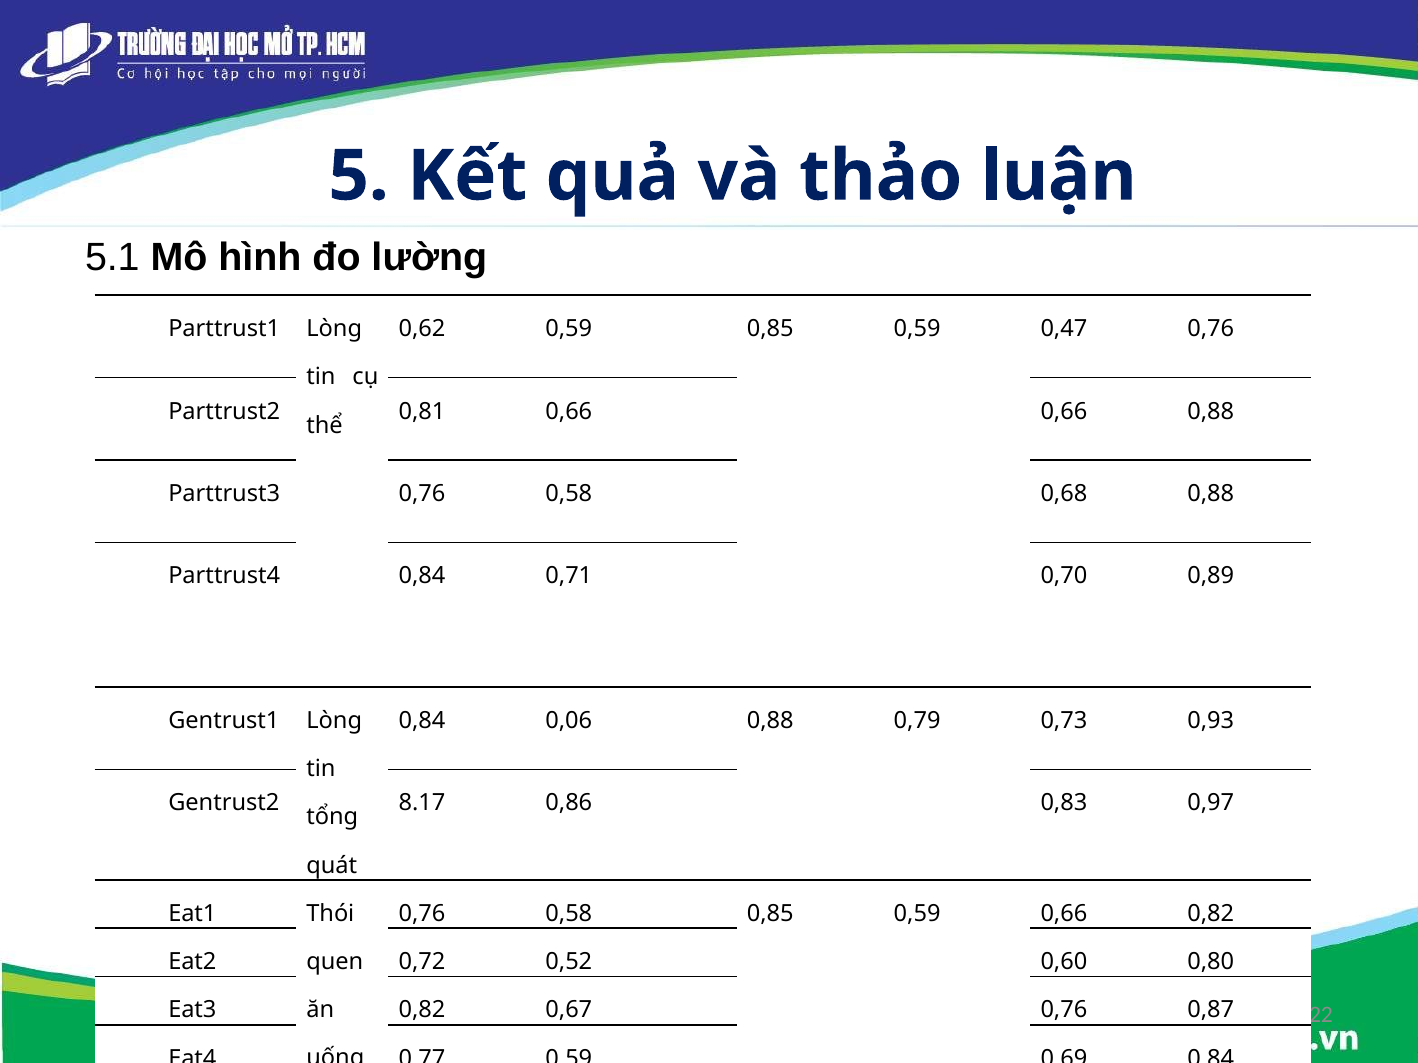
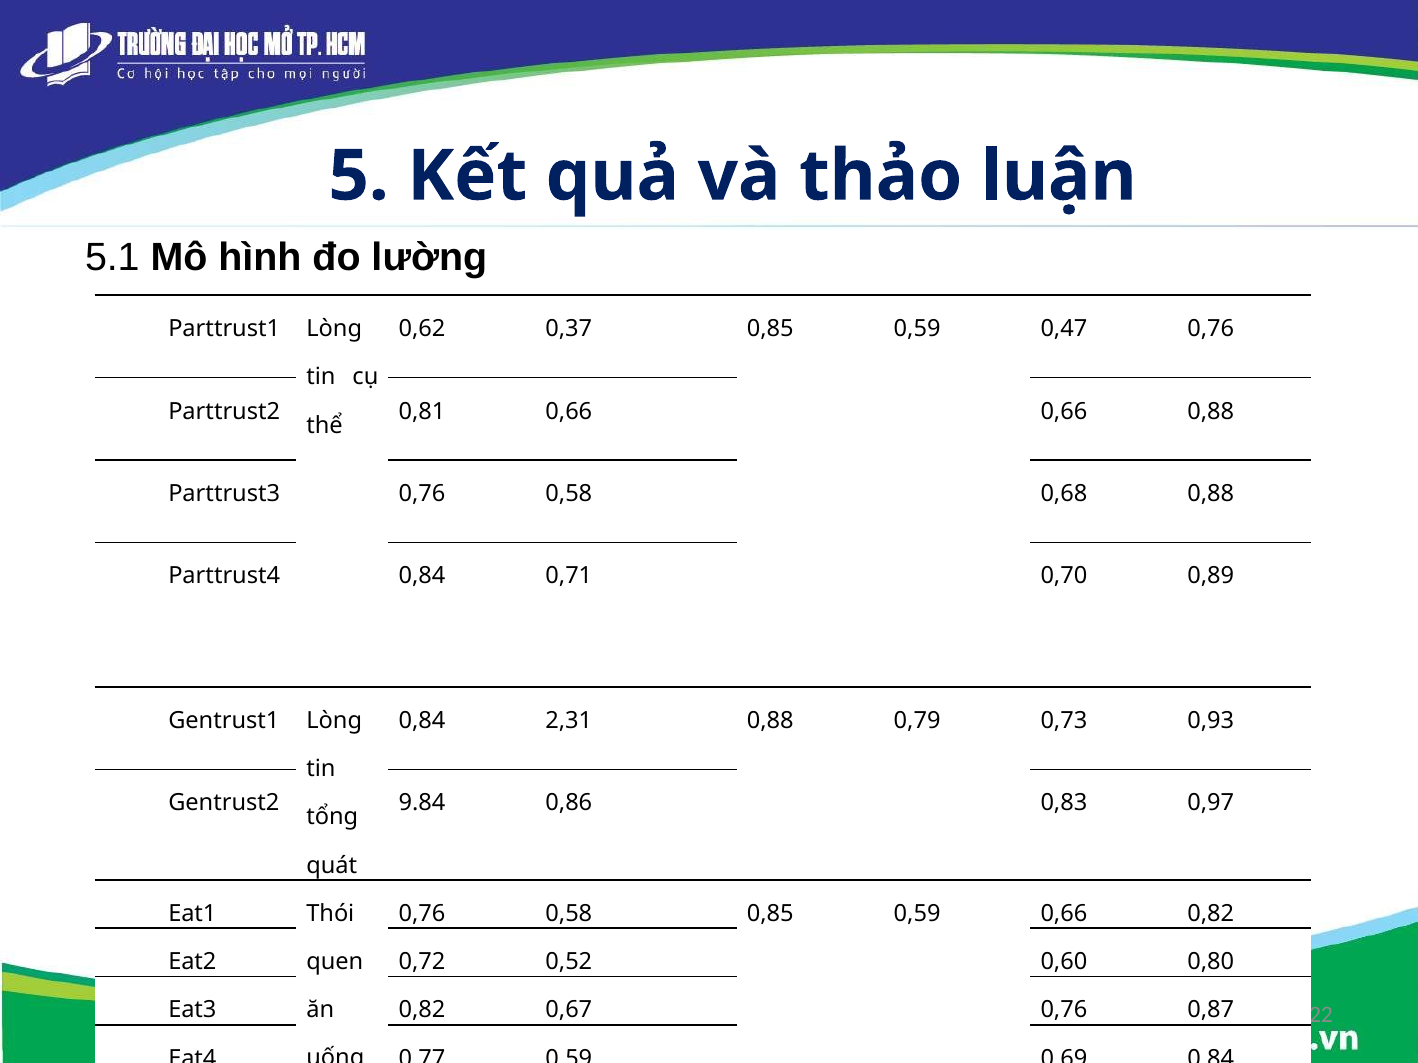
0,62 0,59: 0,59 -> 0,37
0,06: 0,06 -> 2,31
8.17: 8.17 -> 9.84
